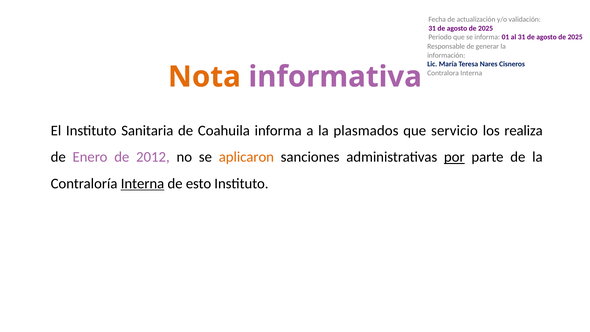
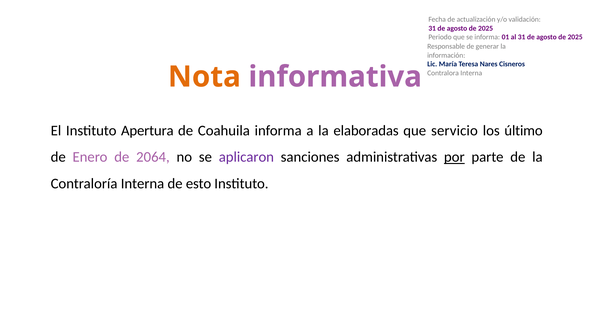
Sanitaria: Sanitaria -> Apertura
plasmados: plasmados -> elaboradas
realiza: realiza -> último
2012: 2012 -> 2064
aplicaron colour: orange -> purple
Interna at (142, 184) underline: present -> none
